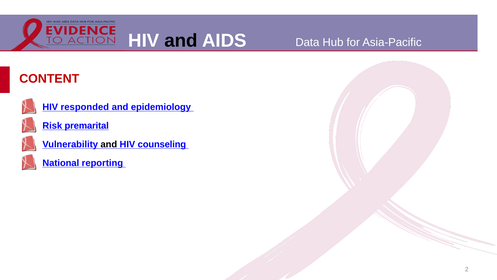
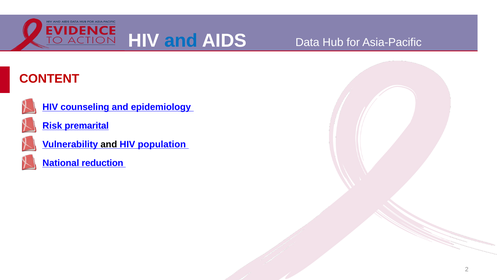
and at (181, 41) colour: black -> blue
responded: responded -> counseling
counseling: counseling -> population
reporting: reporting -> reduction
